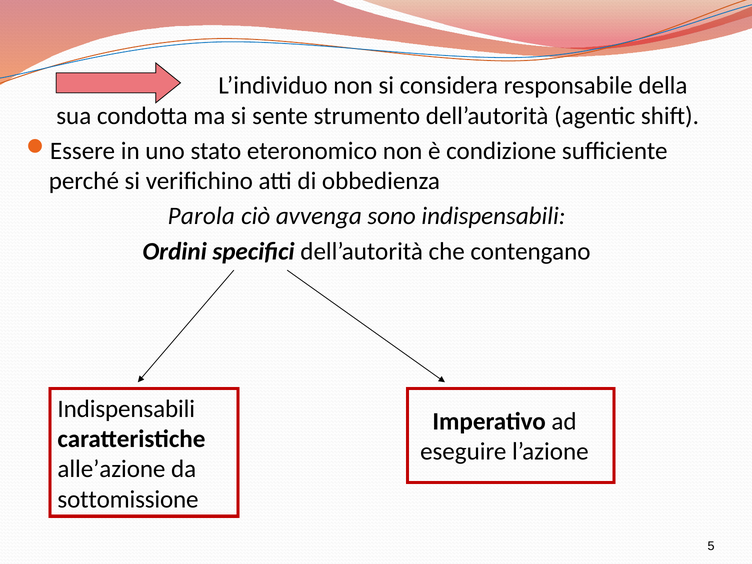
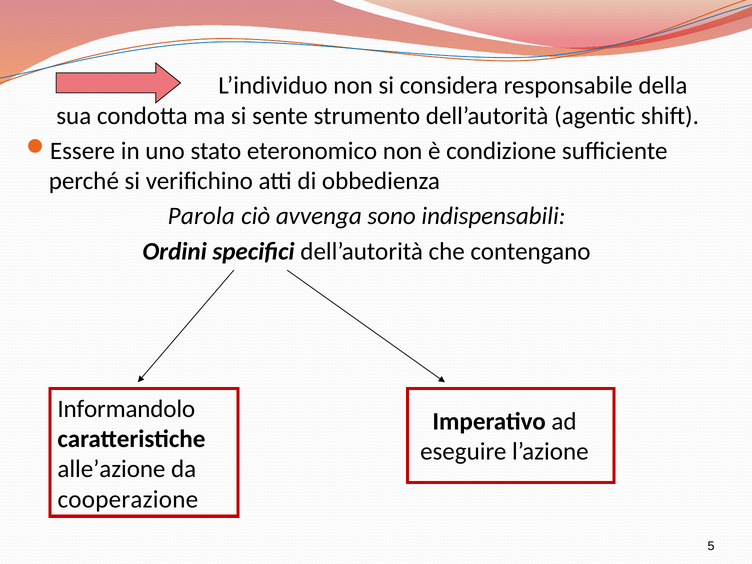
Indispensabili at (126, 409): Indispensabili -> Informandolo
sottomissione: sottomissione -> cooperazione
